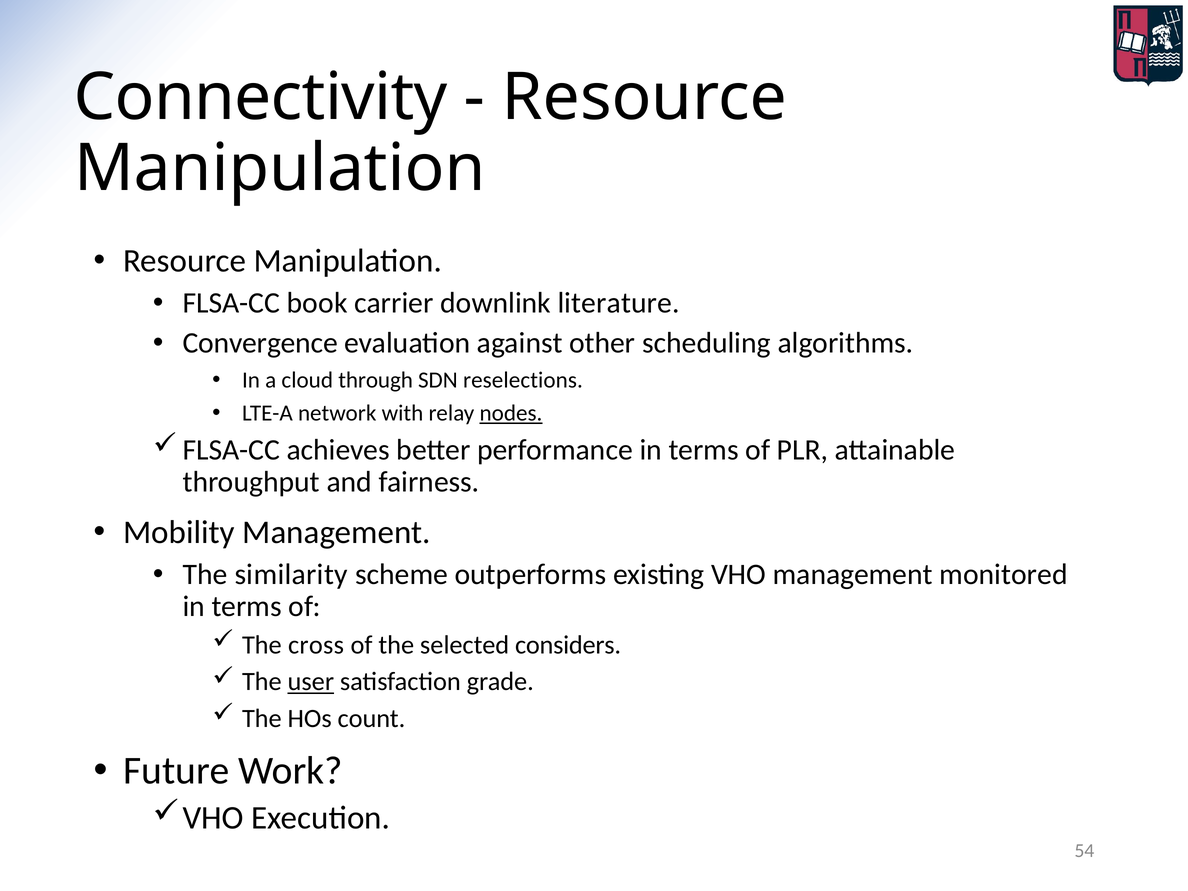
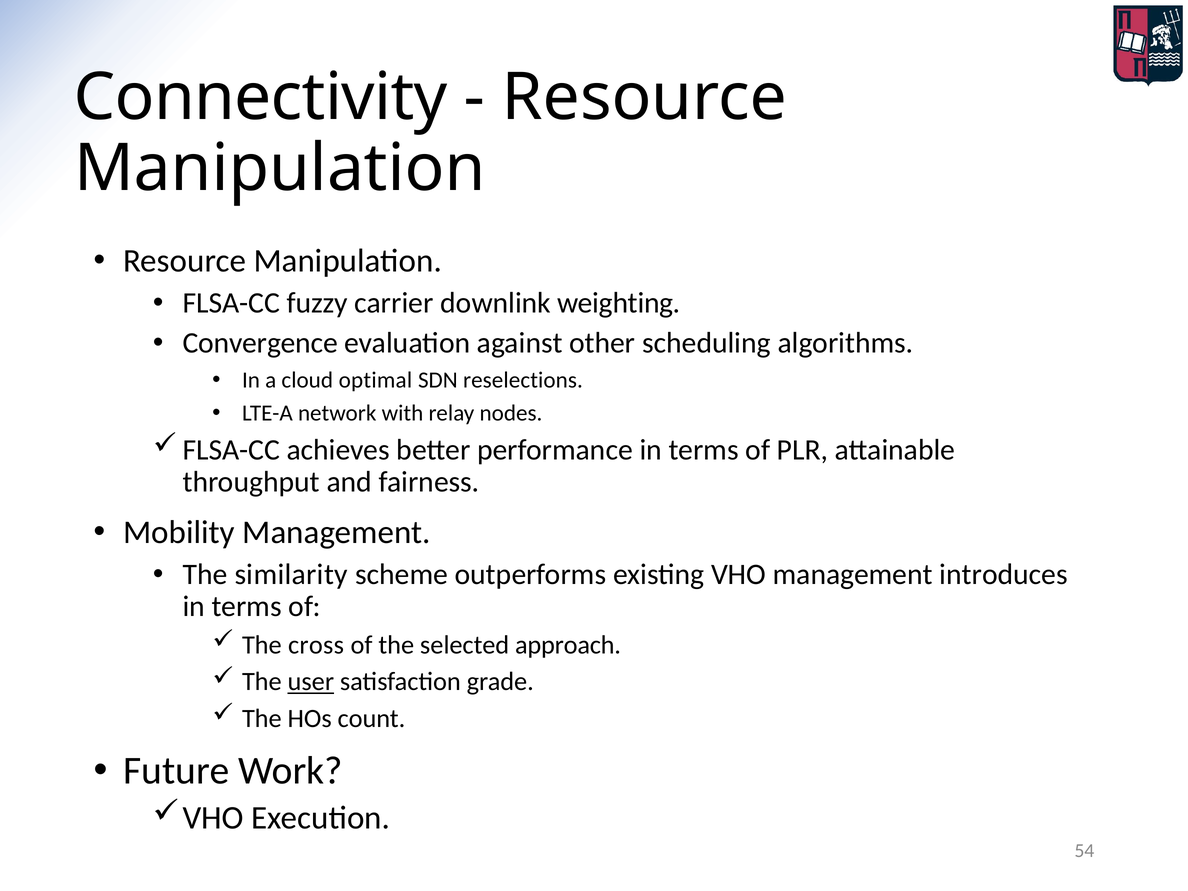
book: book -> fuzzy
literature: literature -> weighting
through: through -> optimal
nodes underline: present -> none
monitored: monitored -> introduces
considers: considers -> approach
